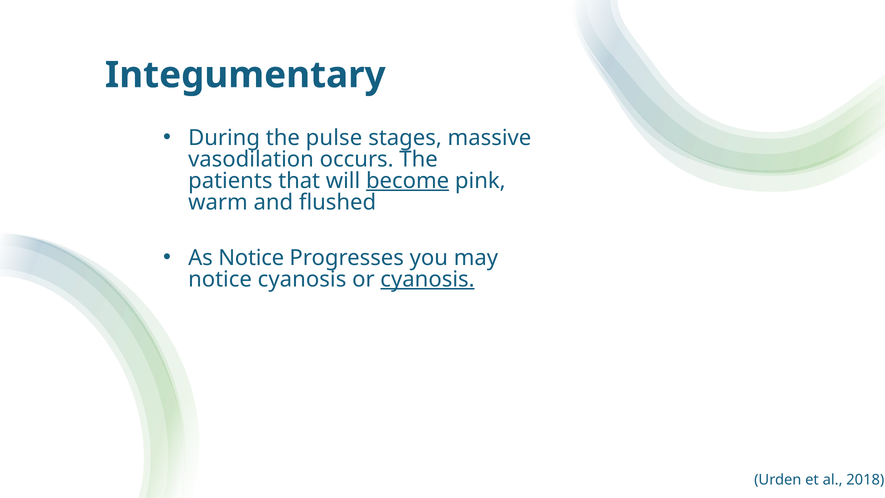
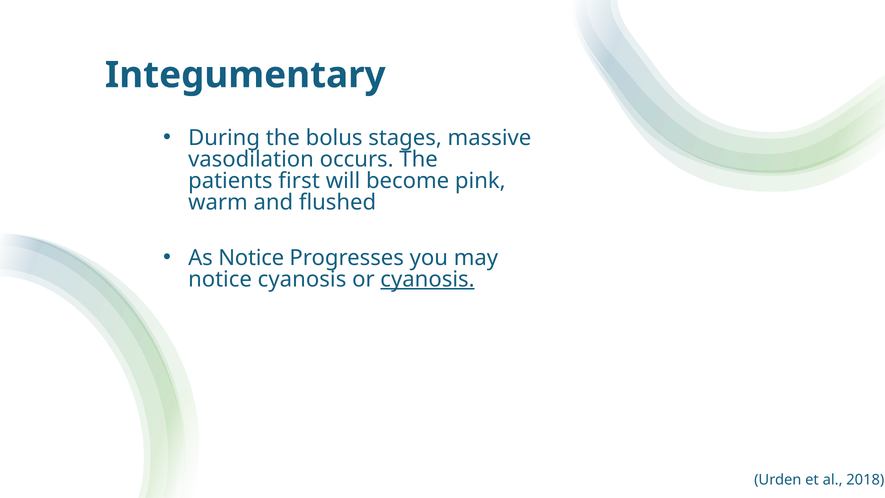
pulse: pulse -> bolus
that: that -> first
become underline: present -> none
